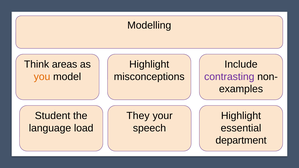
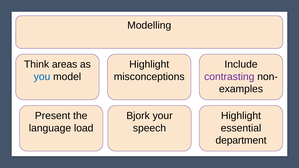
you colour: orange -> blue
Student: Student -> Present
They: They -> Bjork
